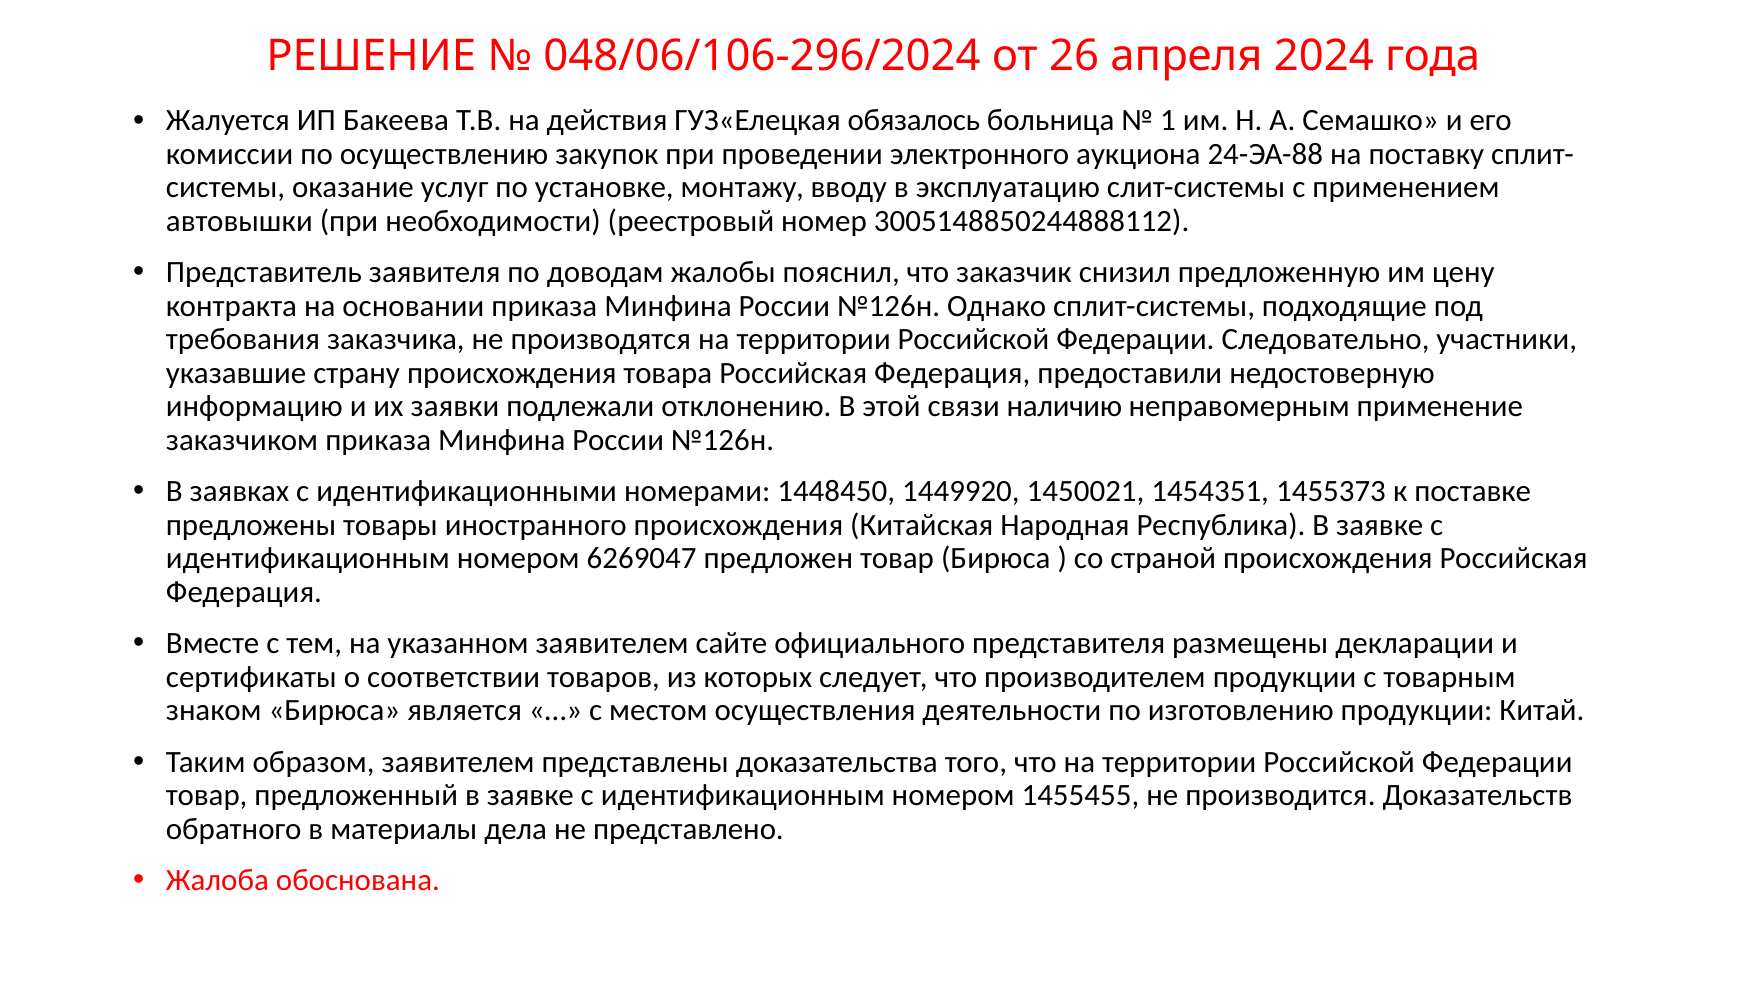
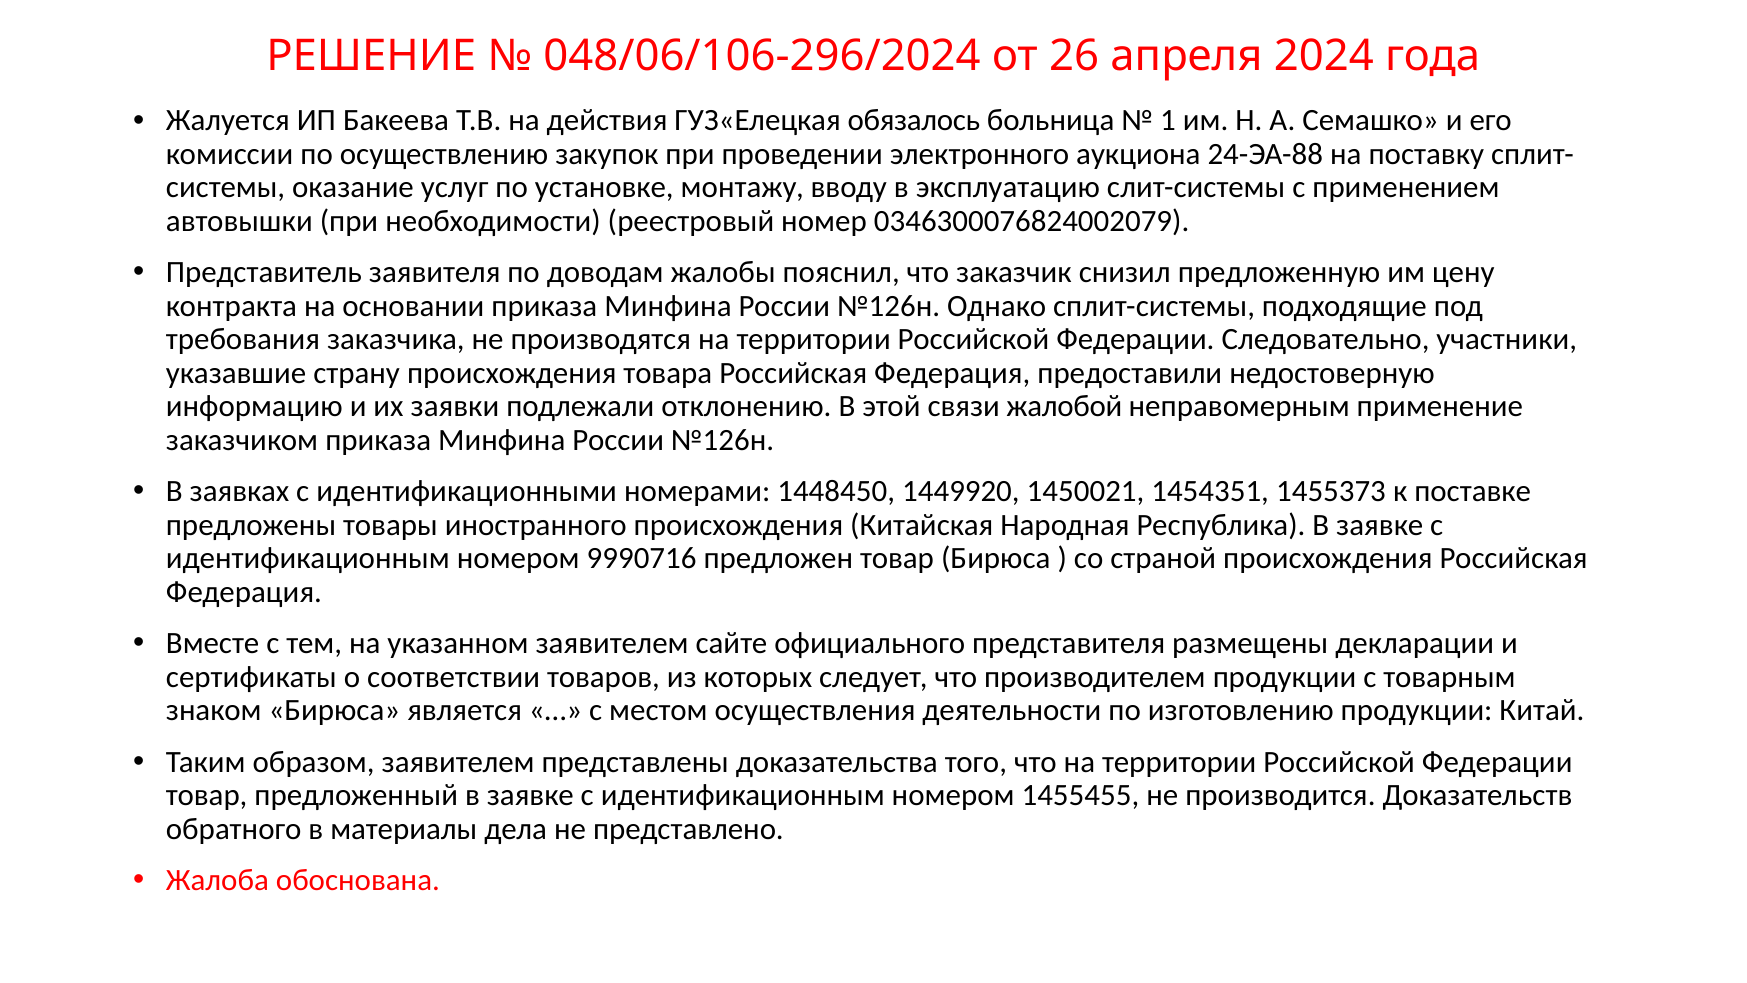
3005148850244888112: 3005148850244888112 -> 0346300076824002079
наличию: наличию -> жалобой
6269047: 6269047 -> 9990716
